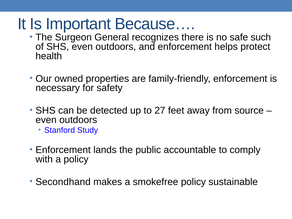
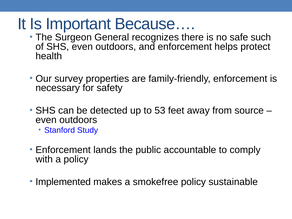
owned: owned -> survey
27: 27 -> 53
Secondhand: Secondhand -> Implemented
